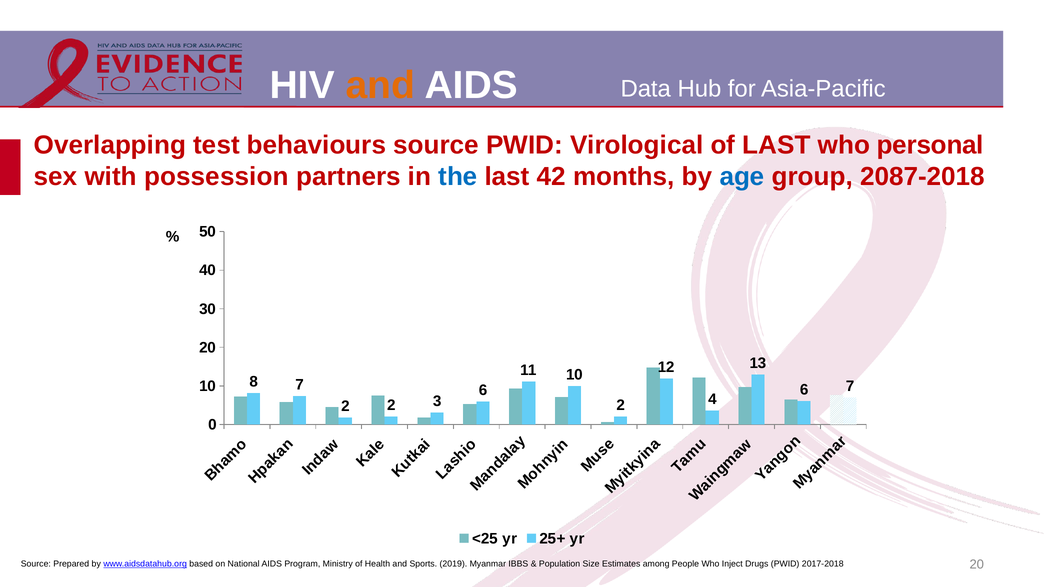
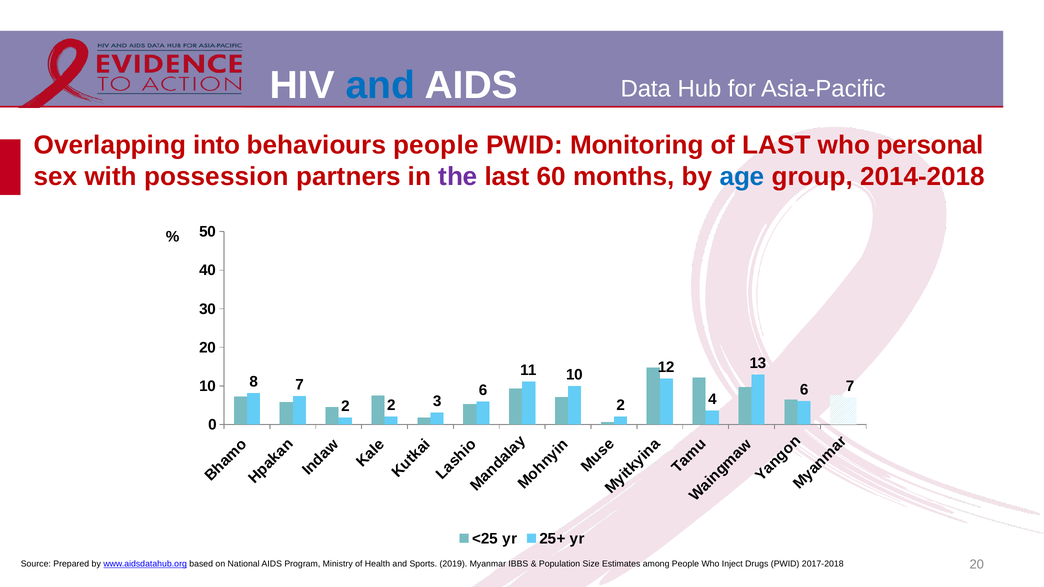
and at (380, 86) colour: orange -> blue
test: test -> into
behaviours source: source -> people
Virological: Virological -> Monitoring
the colour: blue -> purple
42: 42 -> 60
2087-2018: 2087-2018 -> 2014-2018
